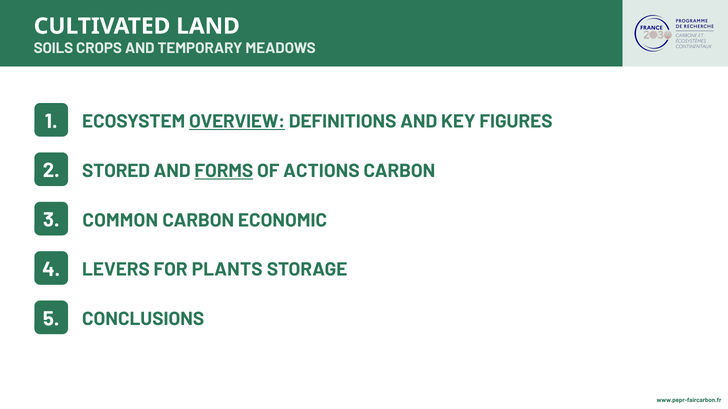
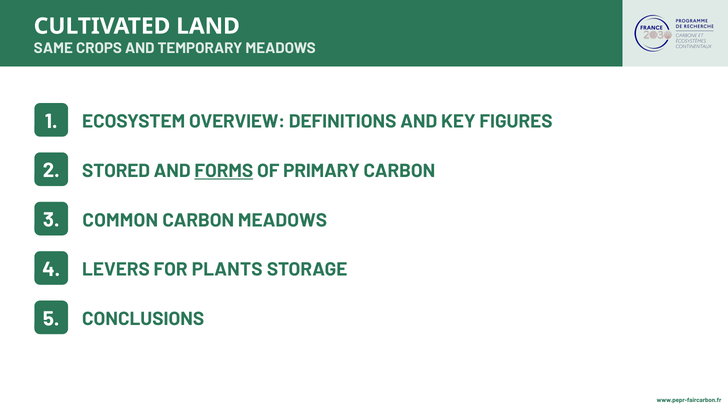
SOILS: SOILS -> SAME
OVERVIEW underline: present -> none
ACTIONS: ACTIONS -> PRIMARY
CARBON ECONOMIC: ECONOMIC -> MEADOWS
